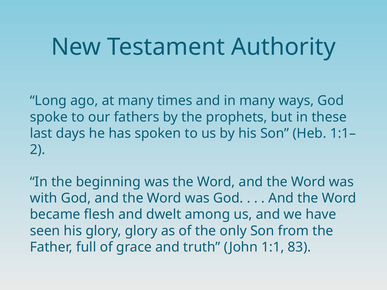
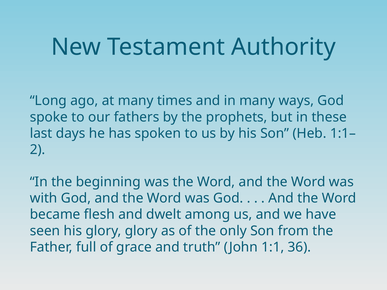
83: 83 -> 36
